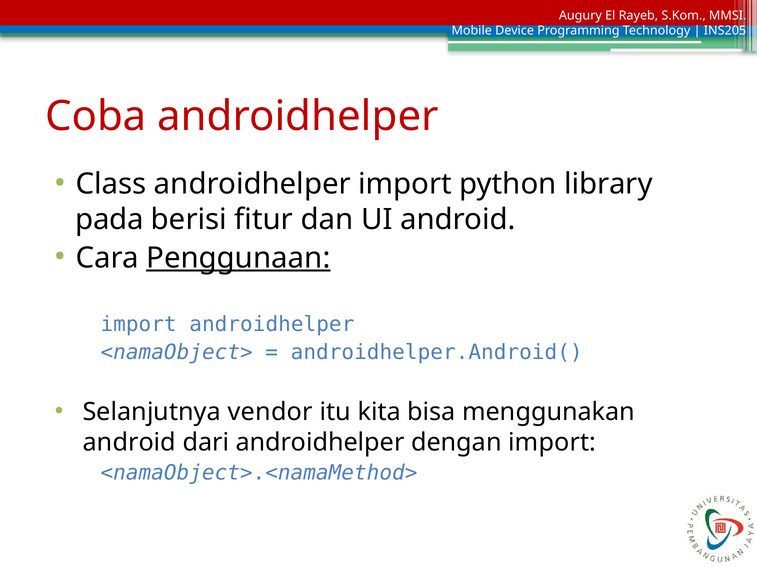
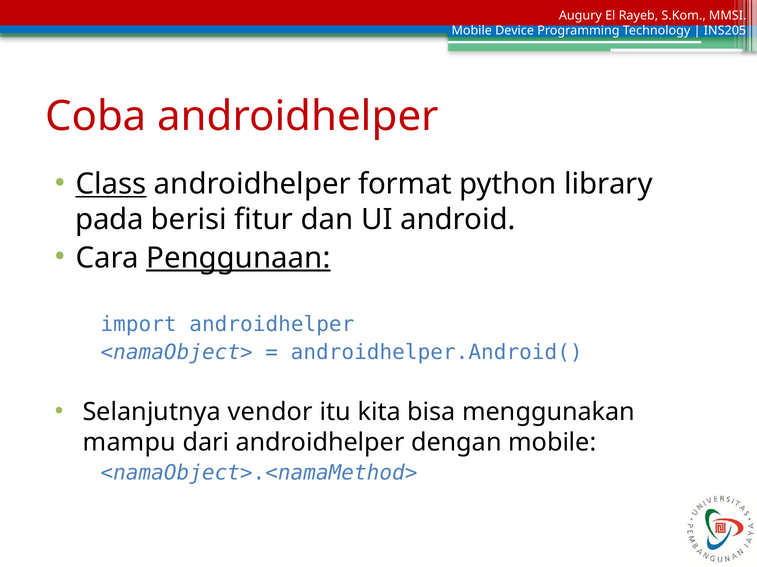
Class underline: none -> present
androidhelper import: import -> format
android at (129, 443): android -> mampu
dengan import: import -> mobile
